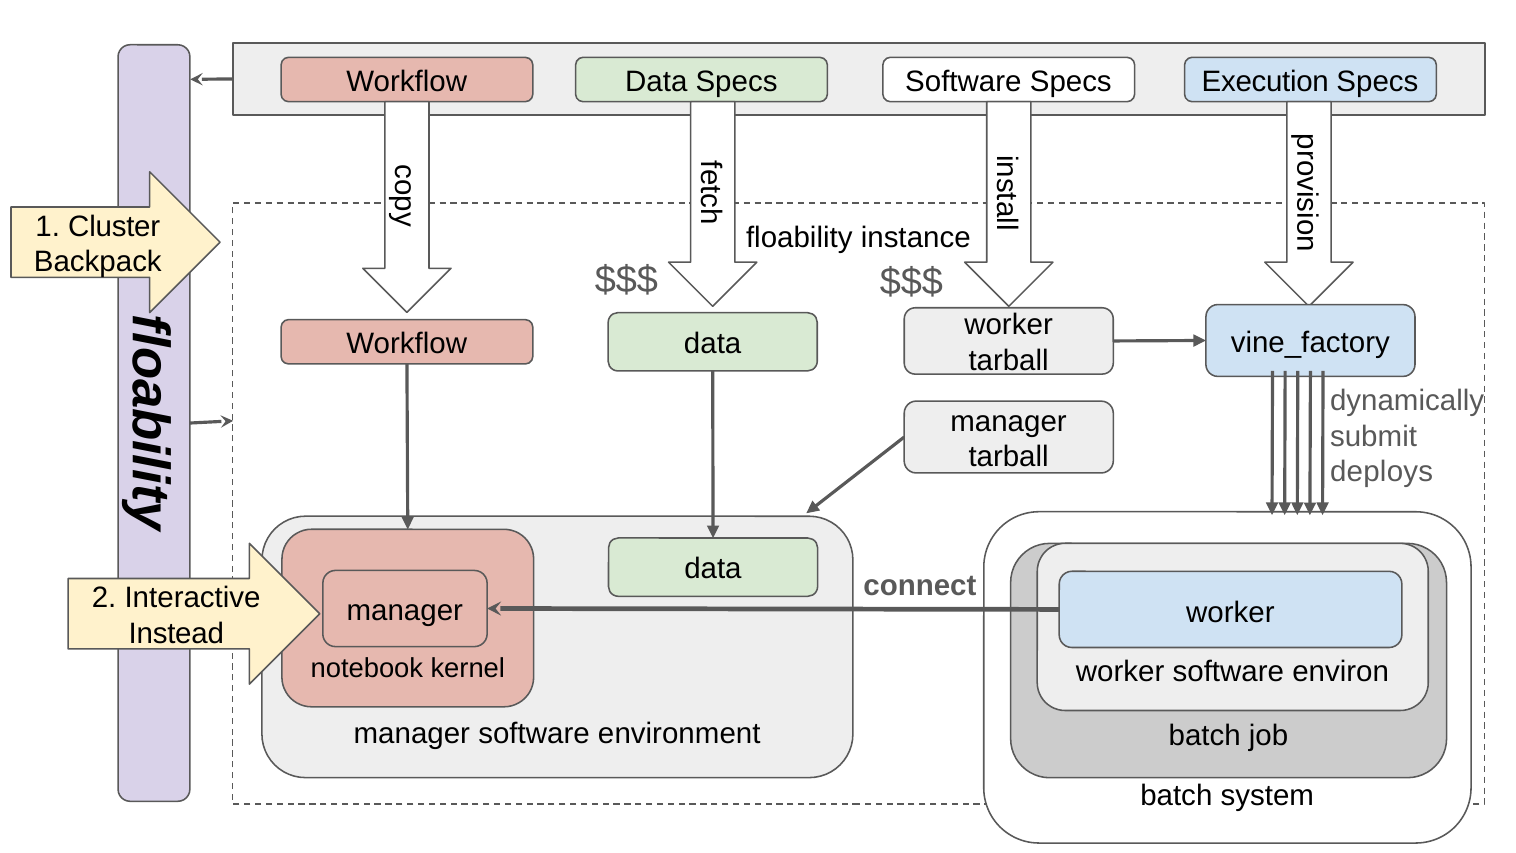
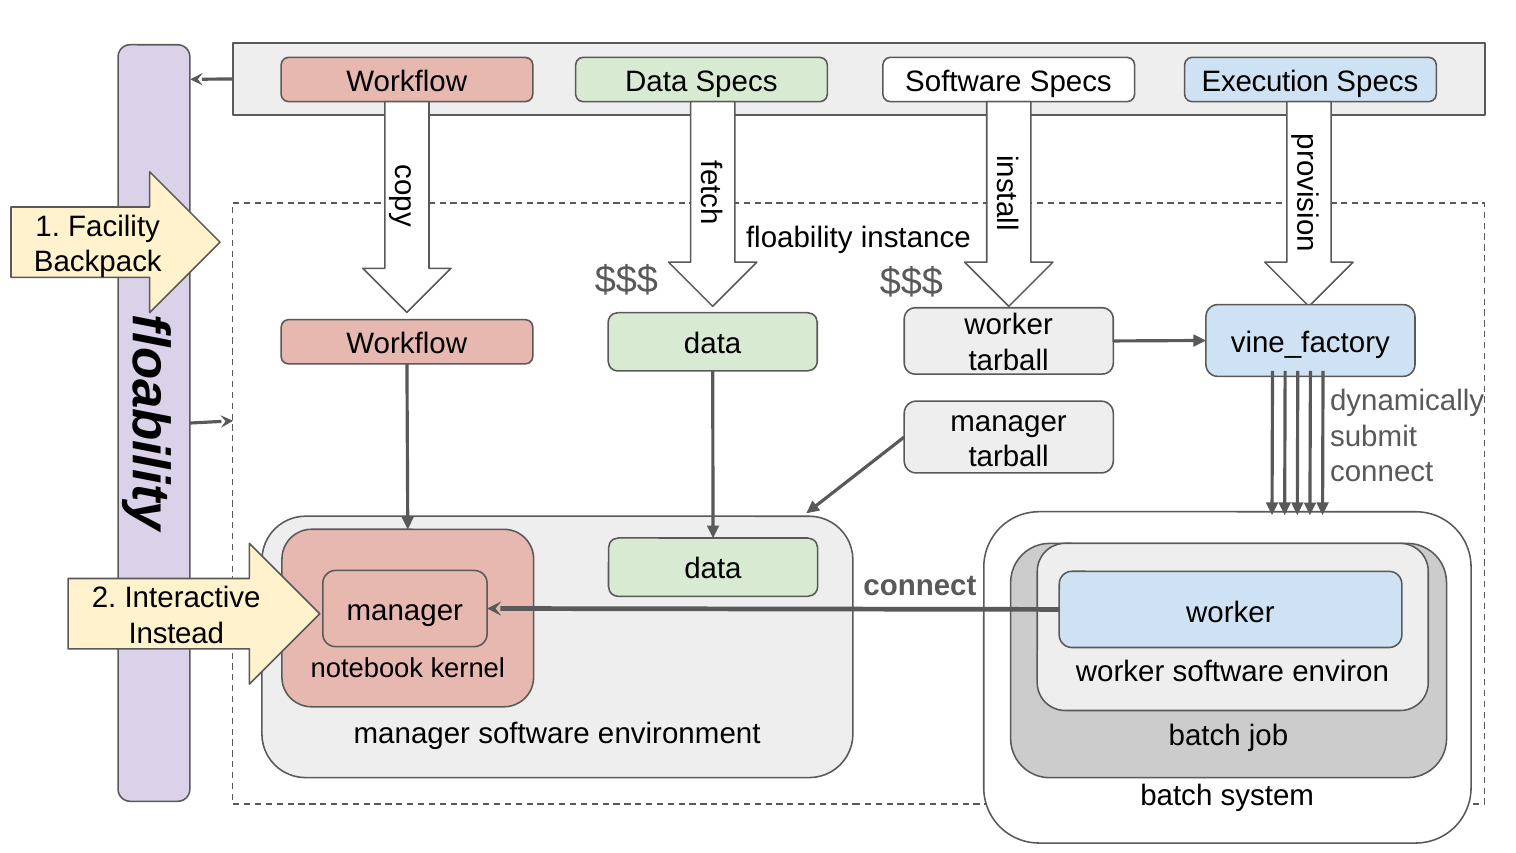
Cluster: Cluster -> Facility
deploys at (1382, 472): deploys -> connect
